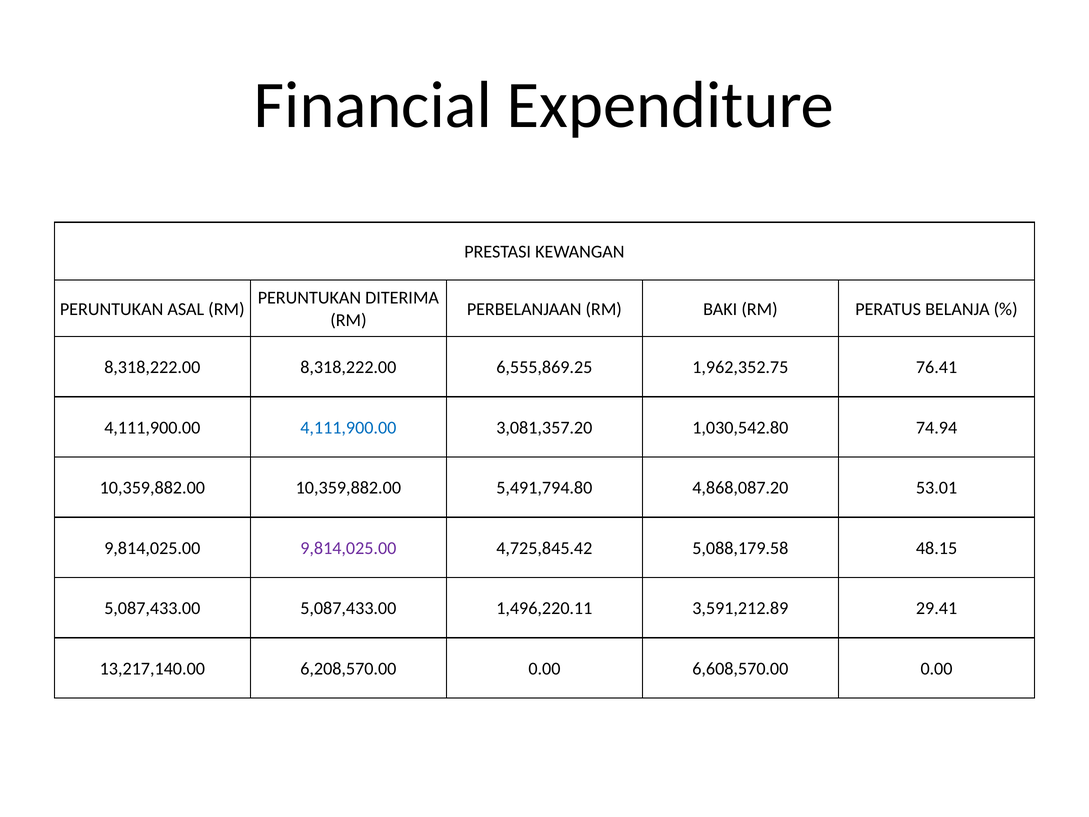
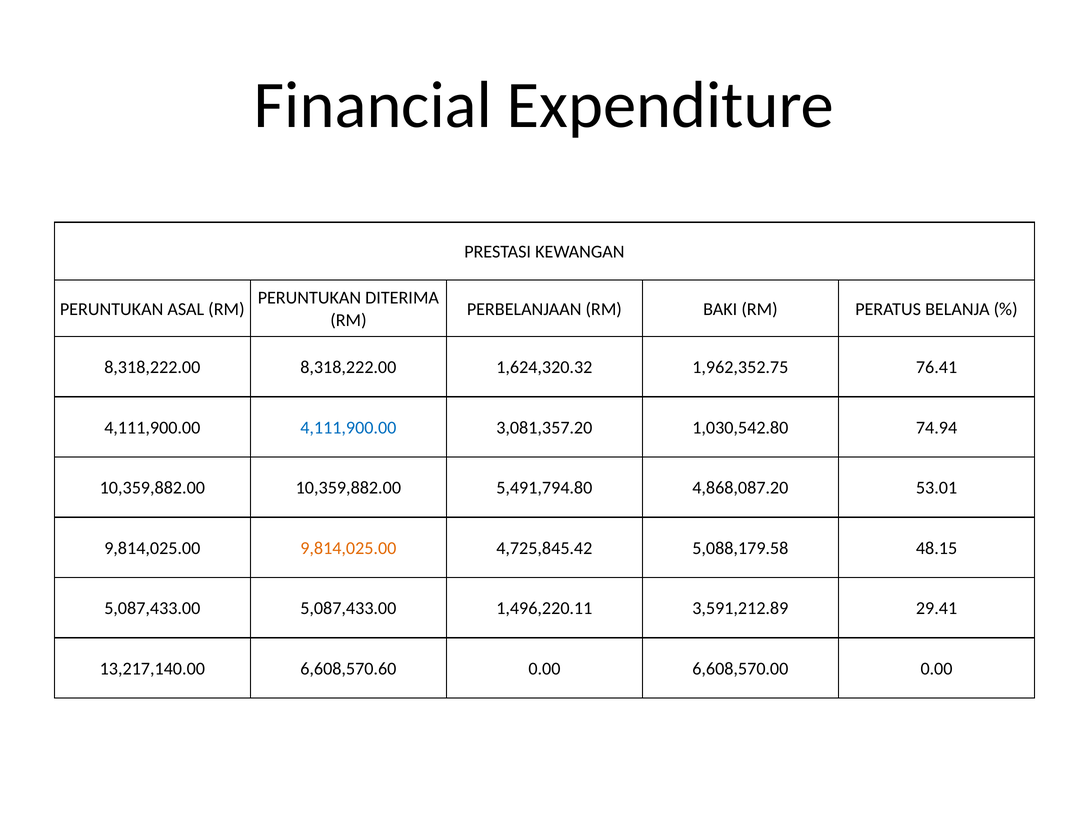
6,555,869.25: 6,555,869.25 -> 1,624,320.32
9,814,025.00 at (348, 548) colour: purple -> orange
6,208,570.00: 6,208,570.00 -> 6,608,570.60
